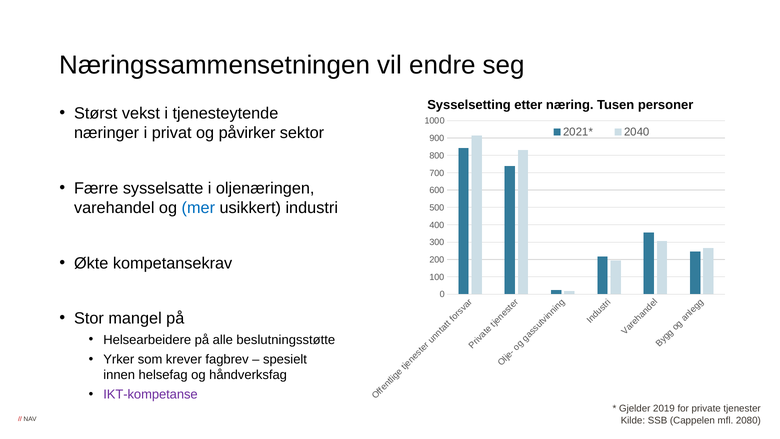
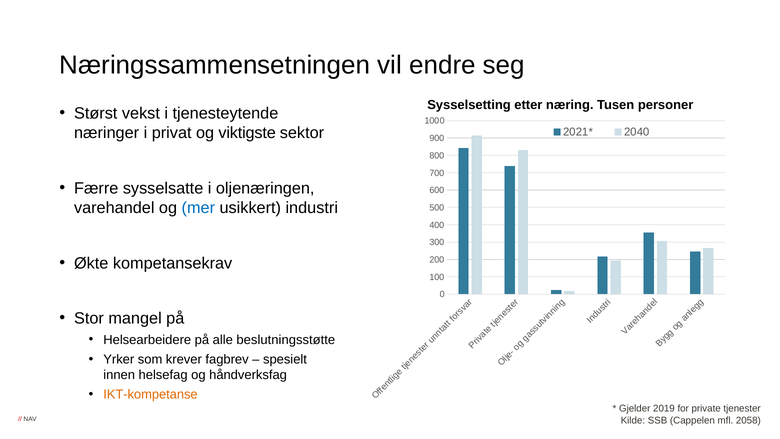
påvirker: påvirker -> viktigste
IKT-kompetanse colour: purple -> orange
2080: 2080 -> 2058
